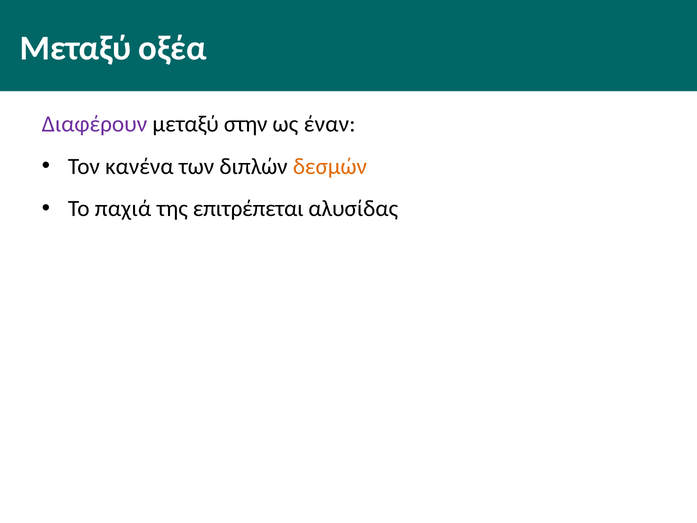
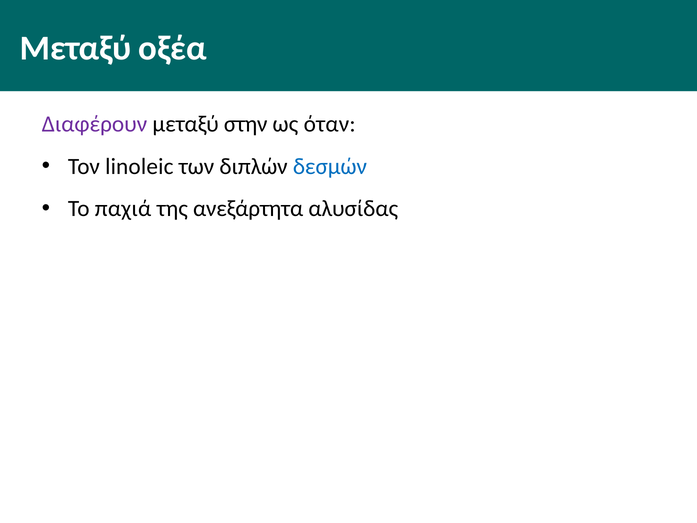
έναν: έναν -> όταν
κανένα: κανένα -> linoleic
δεσμών colour: orange -> blue
επιτρέπεται: επιτρέπεται -> ανεξάρτητα
